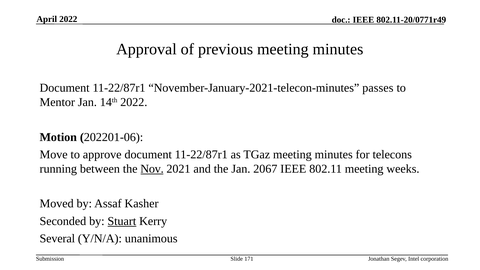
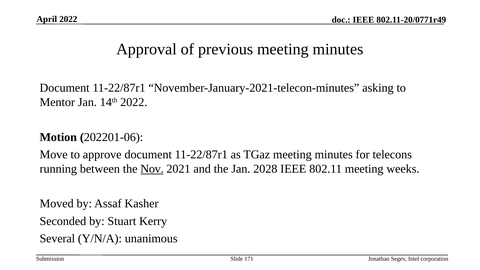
passes: passes -> asking
2067: 2067 -> 2028
Stuart underline: present -> none
